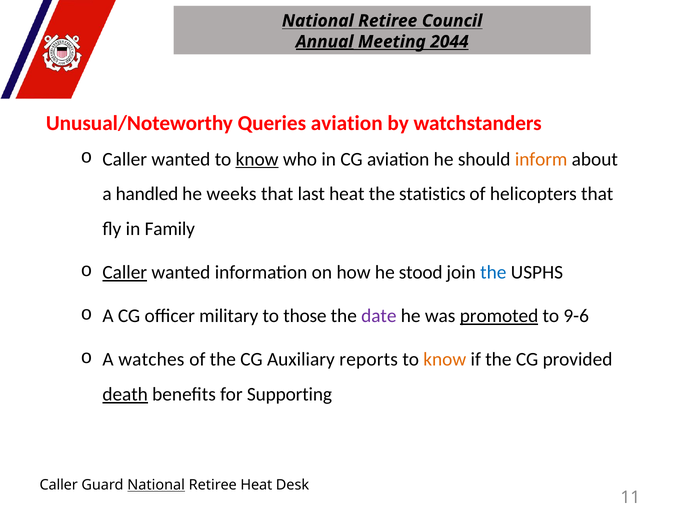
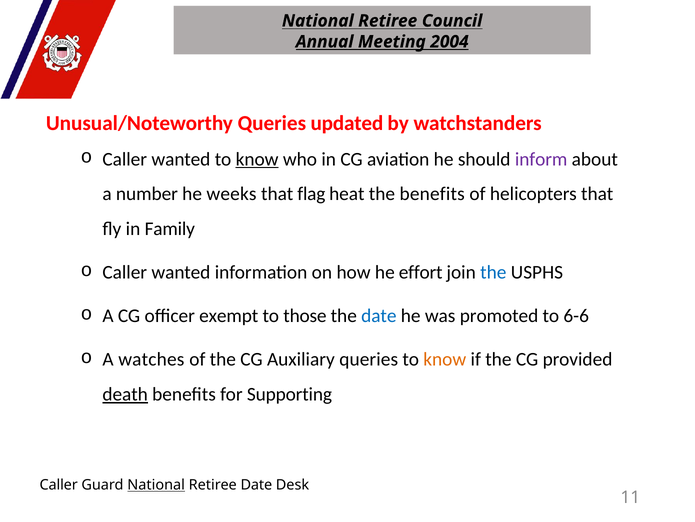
Annual at (325, 42) underline: present -> none
2044: 2044 -> 2004
Queries aviation: aviation -> updated
inform colour: orange -> purple
handled: handled -> number
last: last -> flag
the statistics: statistics -> benefits
Caller at (125, 272) underline: present -> none
stood: stood -> effort
military: military -> exempt
date at (379, 316) colour: purple -> blue
promoted underline: present -> none
9-6: 9-6 -> 6-6
Auxiliary reports: reports -> queries
Retiree Heat: Heat -> Date
